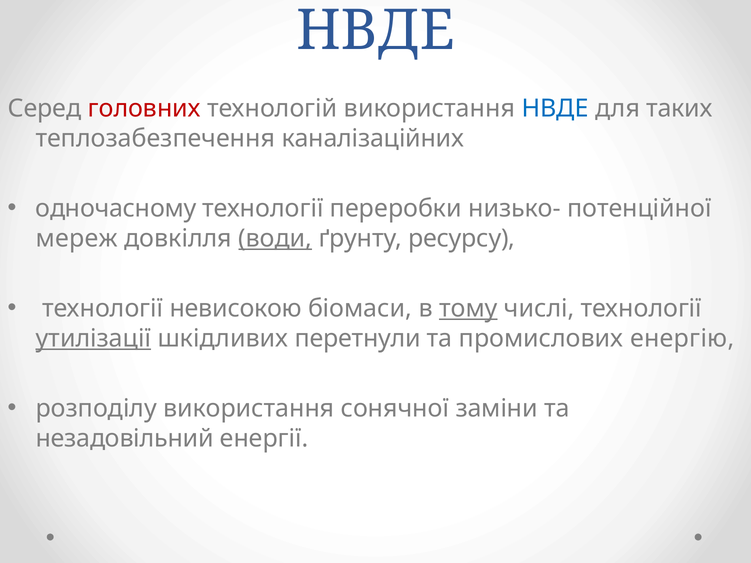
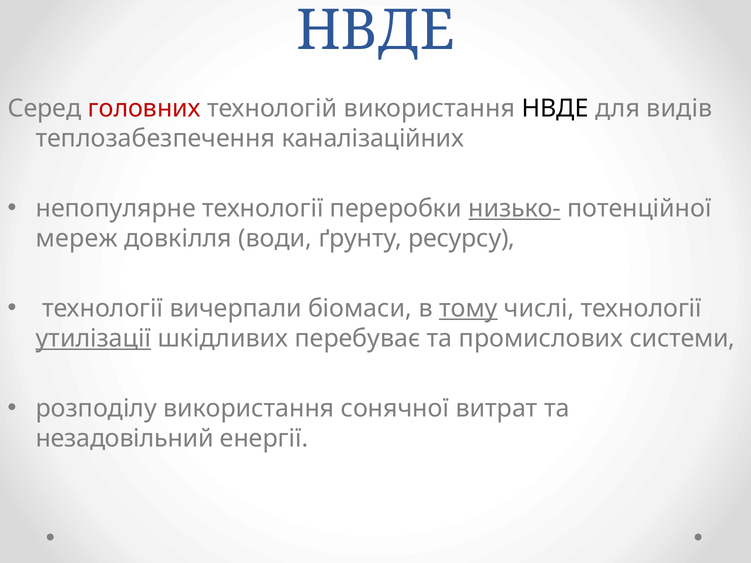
НВДЕ at (555, 108) colour: blue -> black
таких: таких -> видів
одночасному: одночасному -> непопулярне
низько- underline: none -> present
води underline: present -> none
невисокою: невисокою -> вичерпали
перетнули: перетнули -> перебуває
енергію: енергію -> системи
заміни: заміни -> витрат
